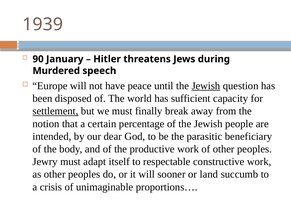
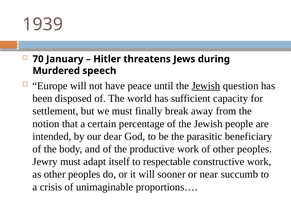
90: 90 -> 70
settlement underline: present -> none
land: land -> near
